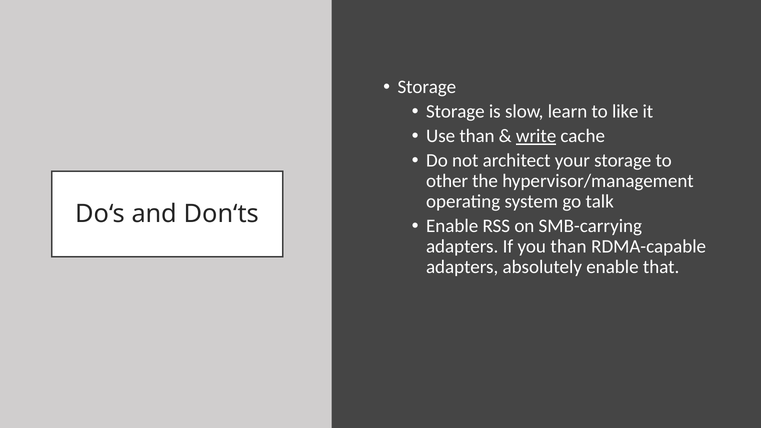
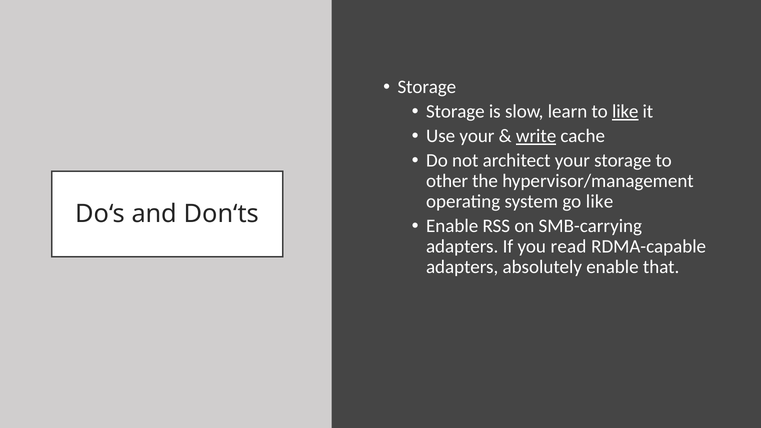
like at (625, 112) underline: none -> present
Use than: than -> your
go talk: talk -> like
you than: than -> read
